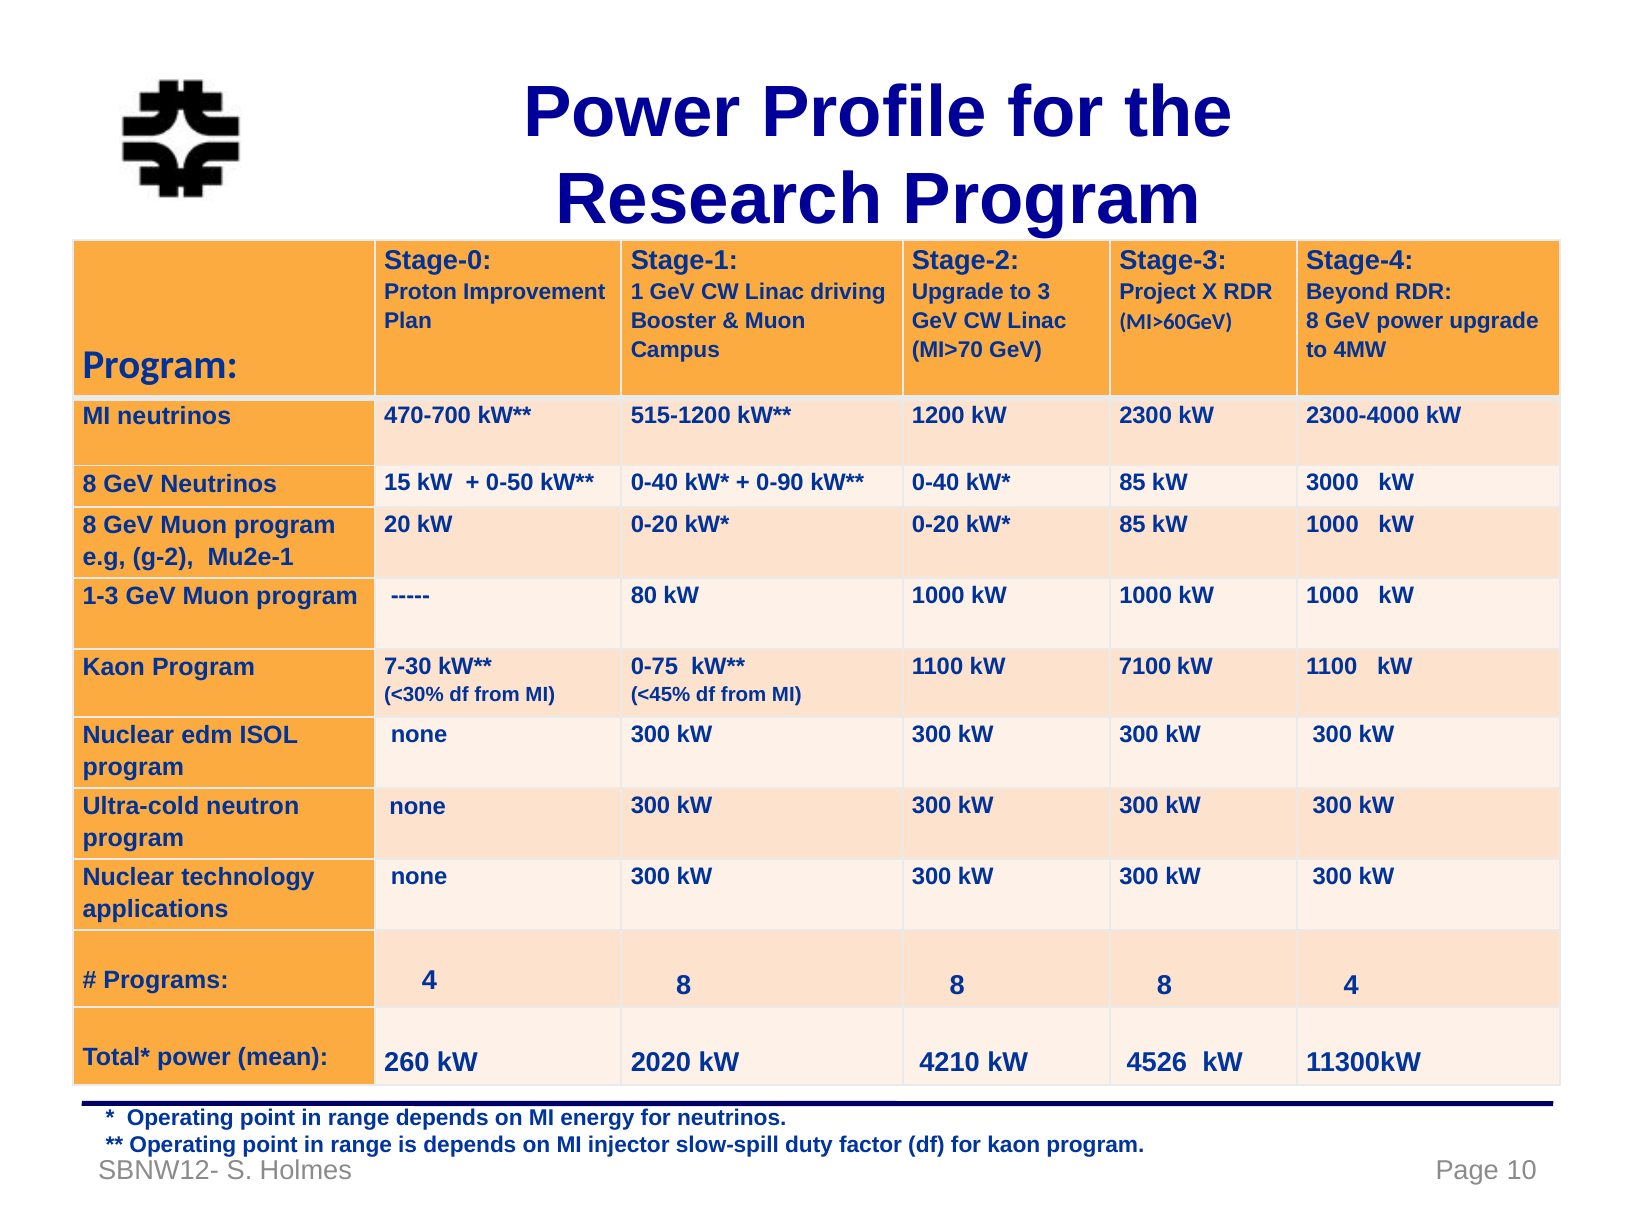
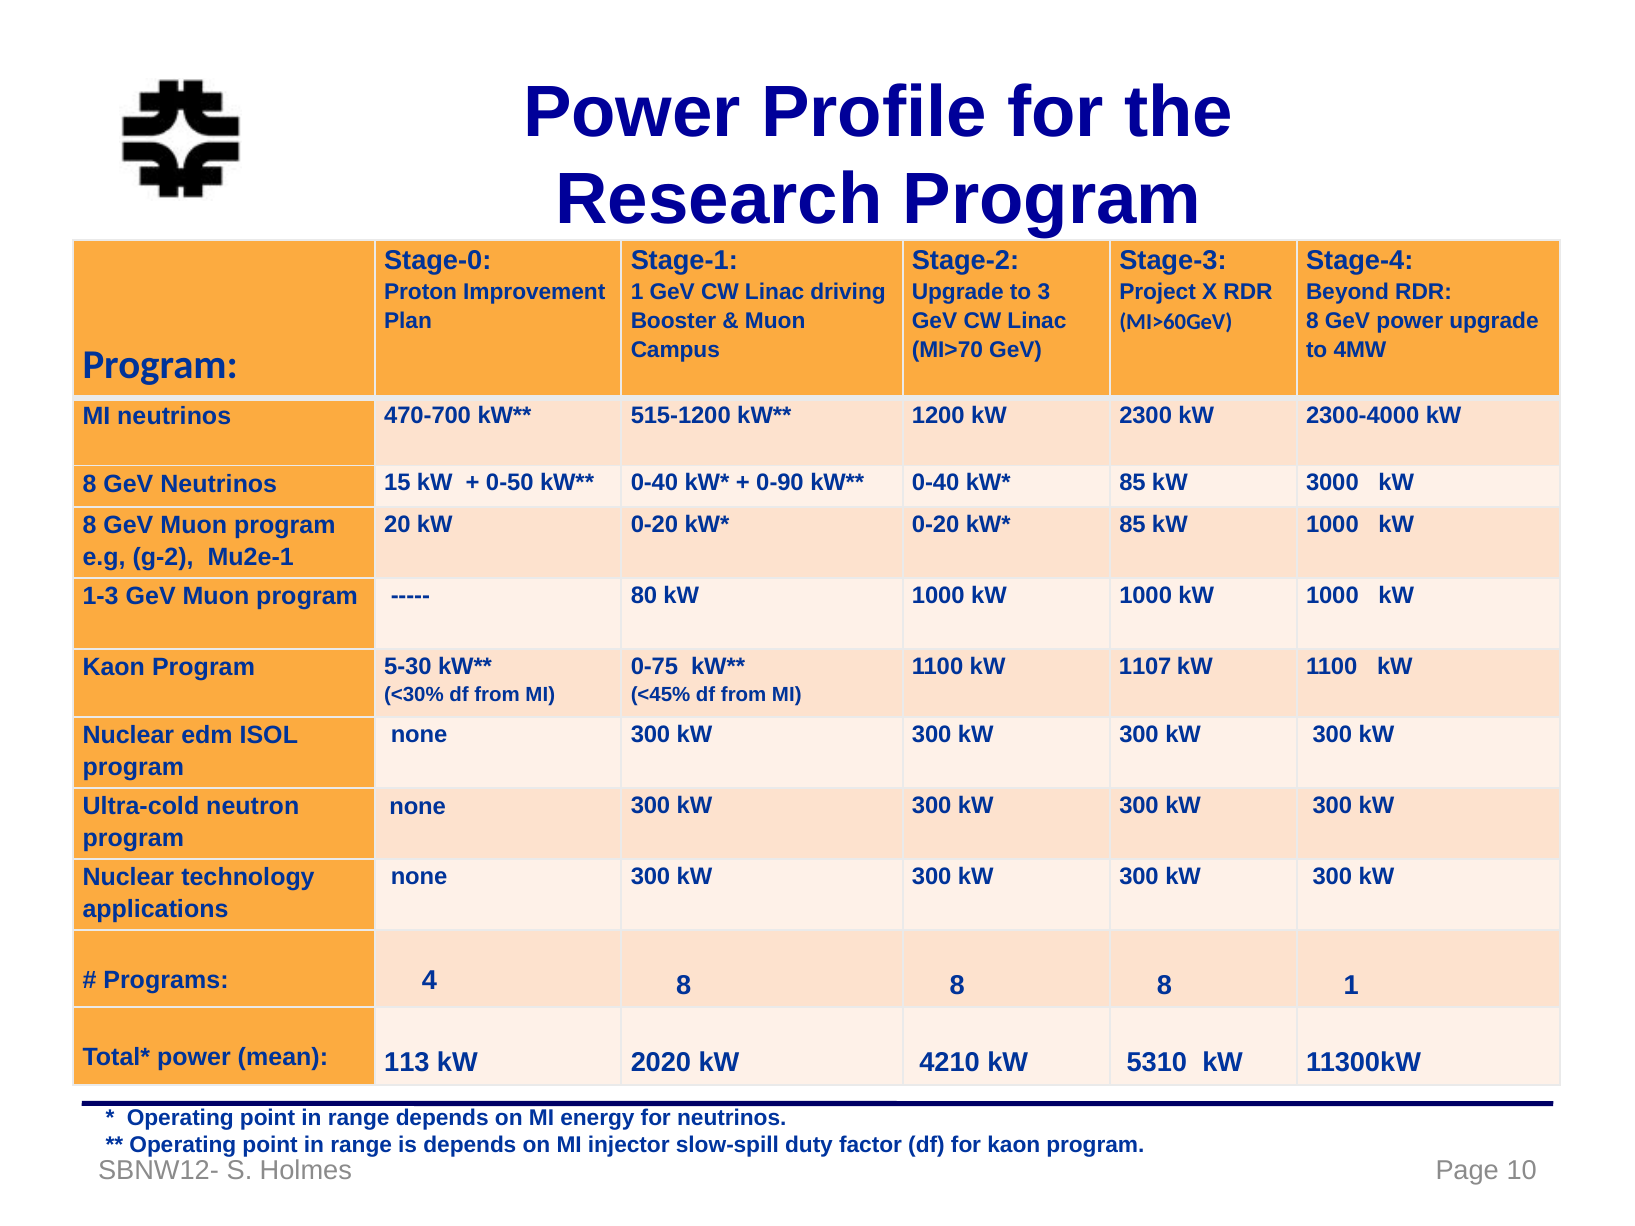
7100: 7100 -> 1107
7-30: 7-30 -> 5-30
8 4: 4 -> 1
260: 260 -> 113
4526: 4526 -> 5310
